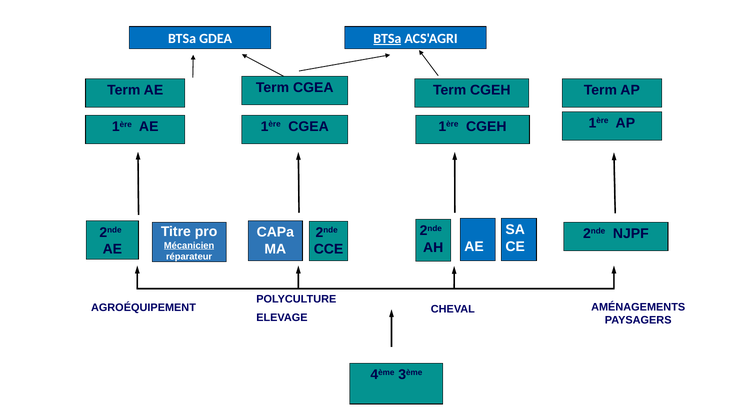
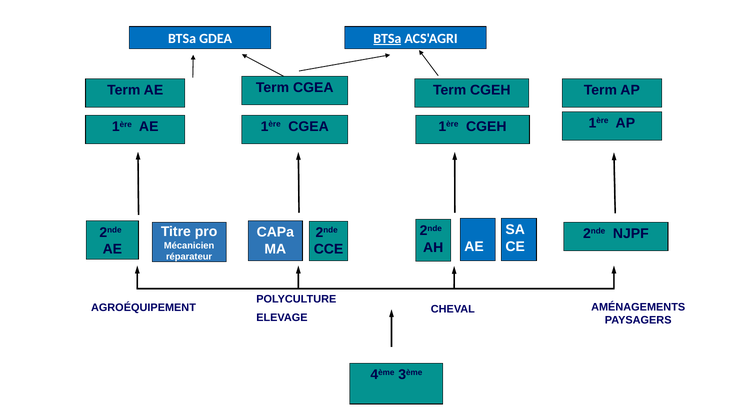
Mécanicien underline: present -> none
